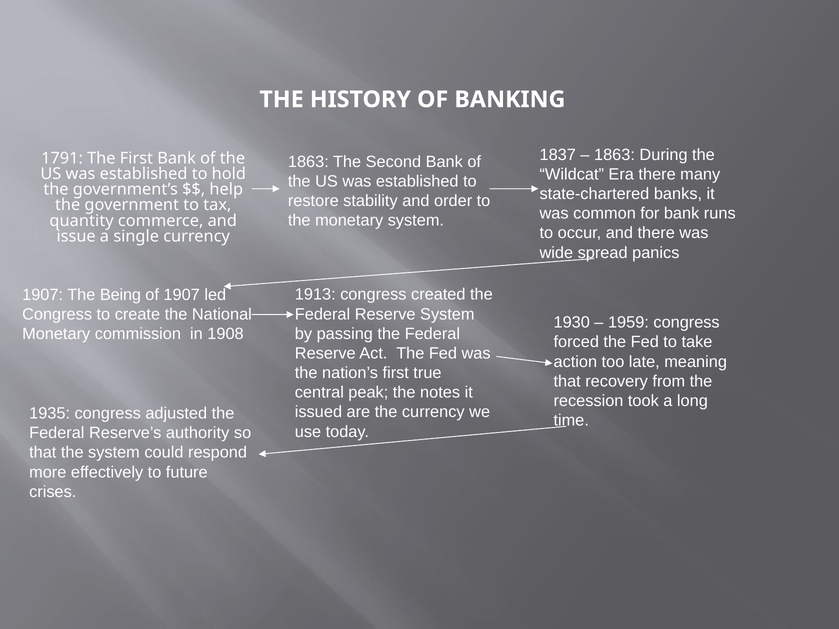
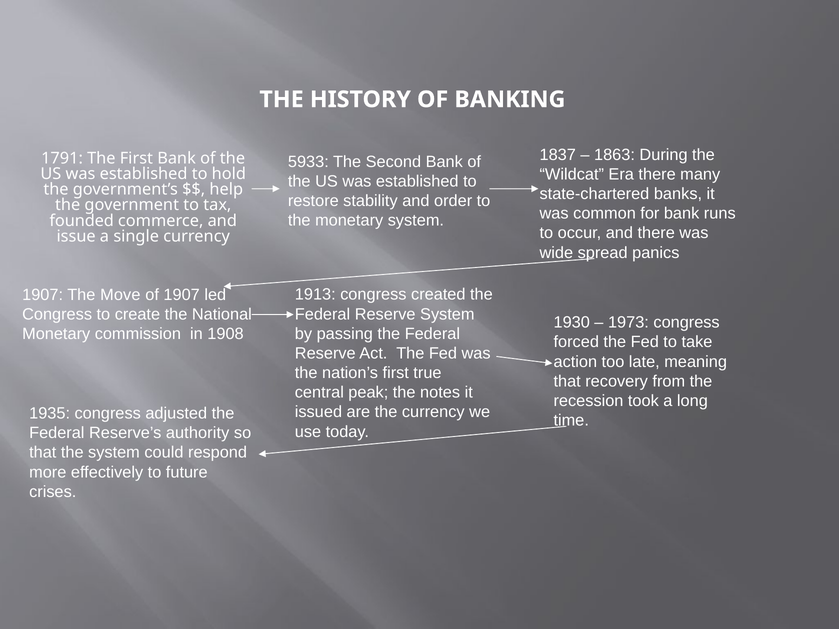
1863 at (308, 162): 1863 -> 5933
quantity: quantity -> founded
Being: Being -> Move
1959: 1959 -> 1973
